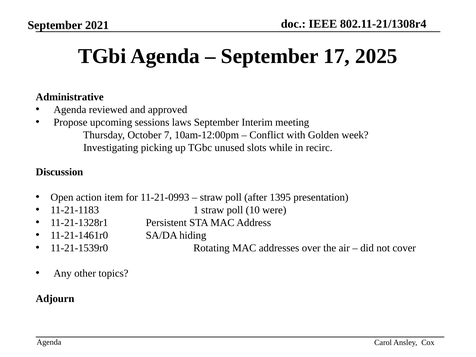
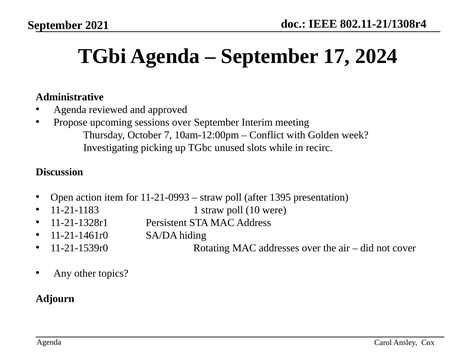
2025: 2025 -> 2024
sessions laws: laws -> over
